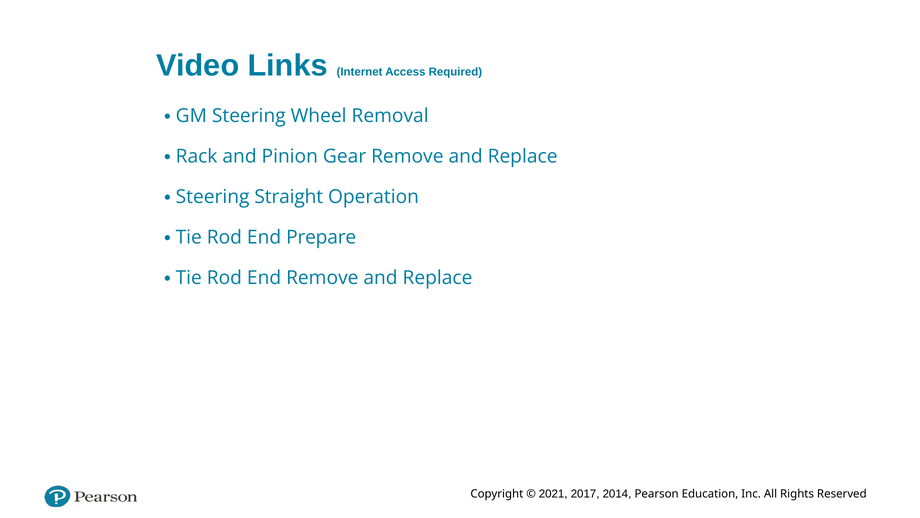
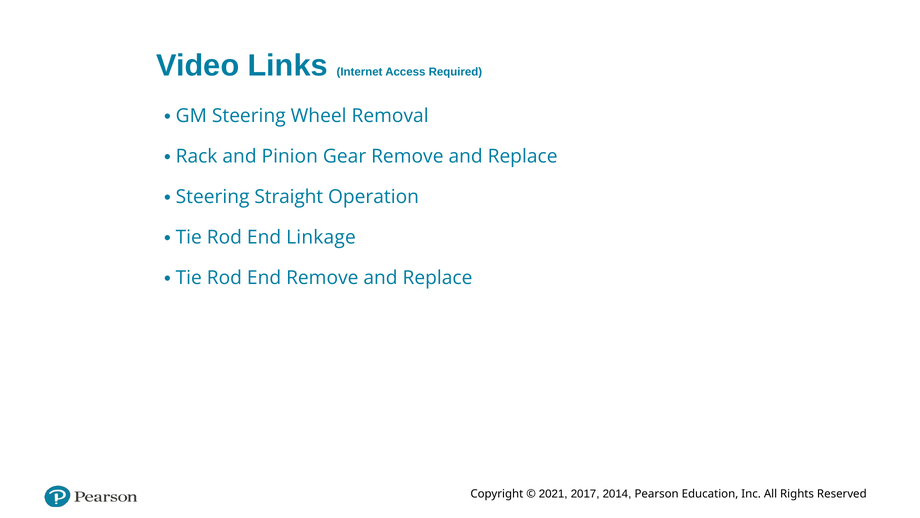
Prepare: Prepare -> Linkage
